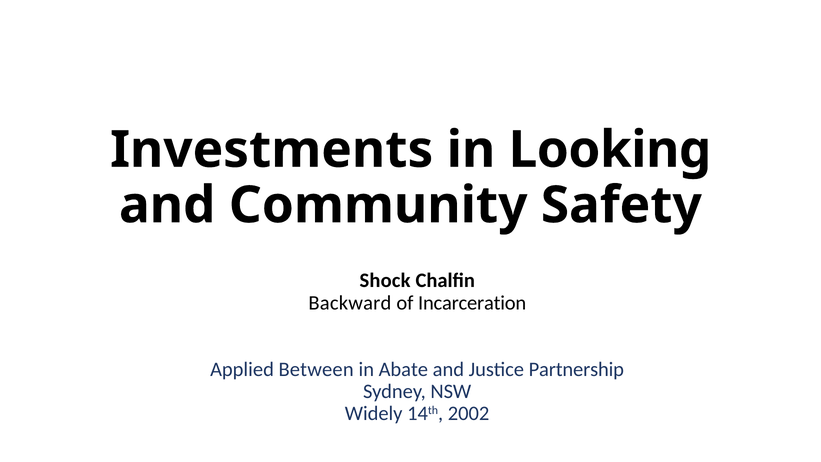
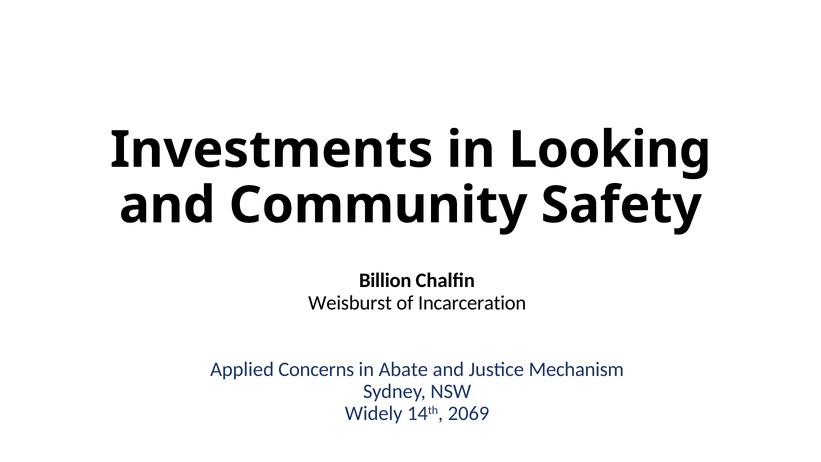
Shock: Shock -> Billion
Backward: Backward -> Weisburst
Between: Between -> Concerns
Partnership: Partnership -> Mechanism
2002: 2002 -> 2069
